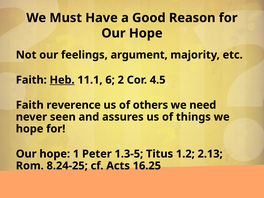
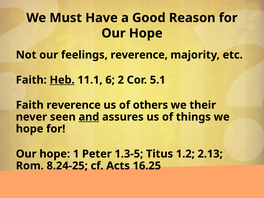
feelings argument: argument -> reverence
4.5: 4.5 -> 5.1
need: need -> their
and underline: none -> present
